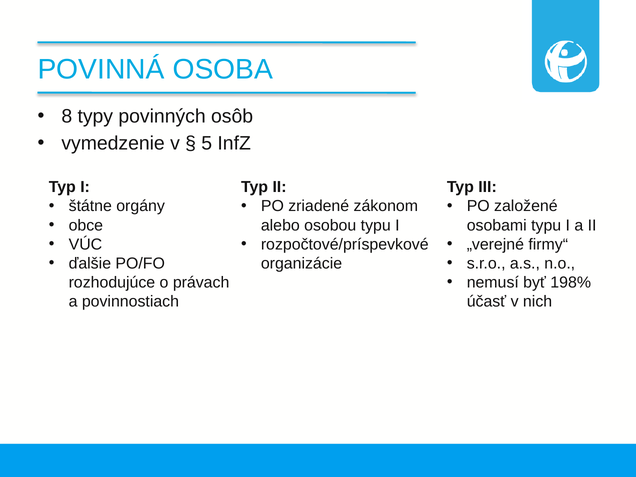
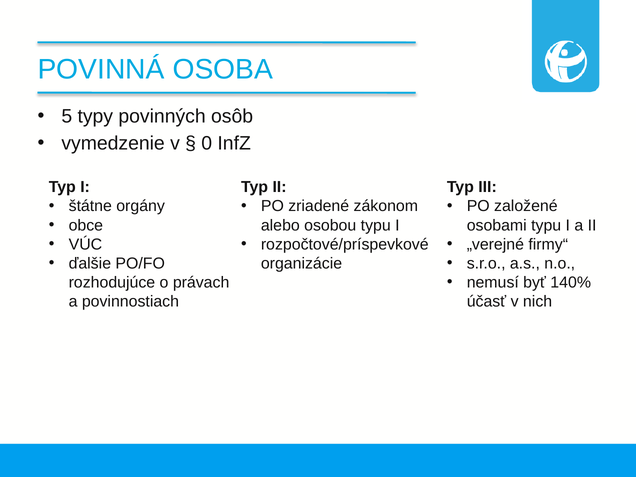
8: 8 -> 5
5: 5 -> 0
198%: 198% -> 140%
